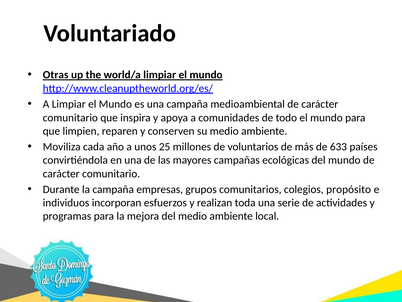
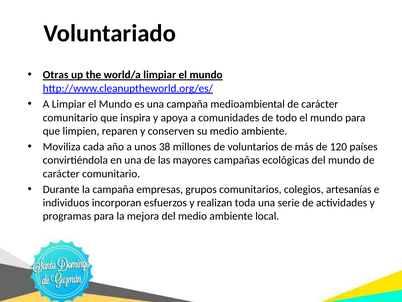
25: 25 -> 38
633: 633 -> 120
propósito: propósito -> artesanías
